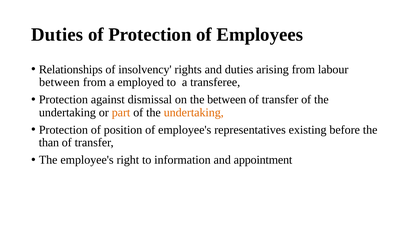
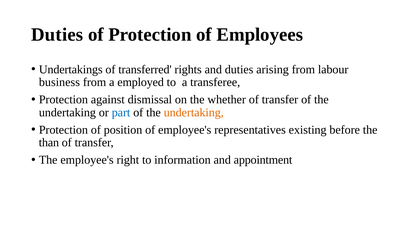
Relationships: Relationships -> Undertakings
insolvency: insolvency -> transferred
between at (59, 82): between -> business
the between: between -> whether
part colour: orange -> blue
